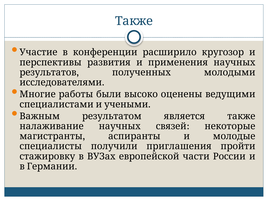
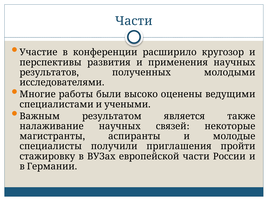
Также at (134, 21): Также -> Части
